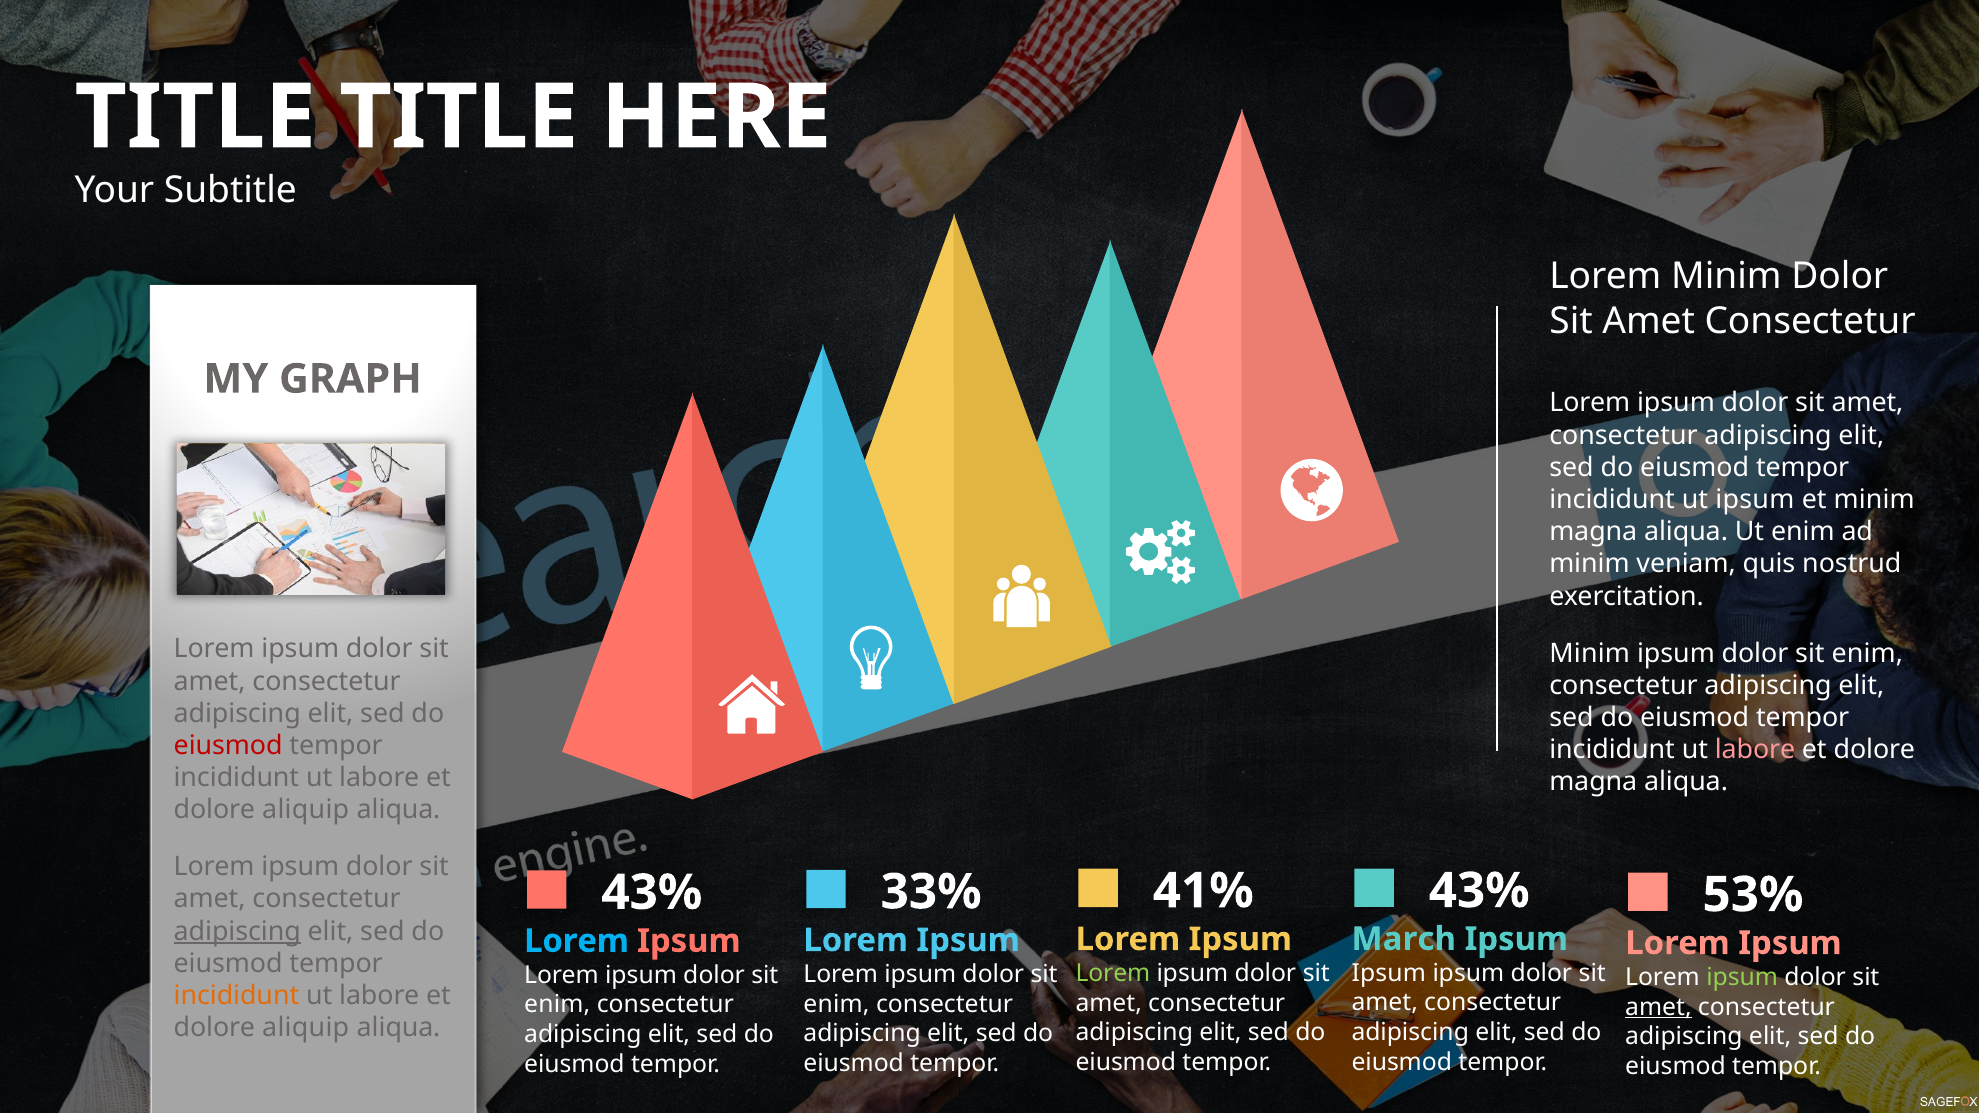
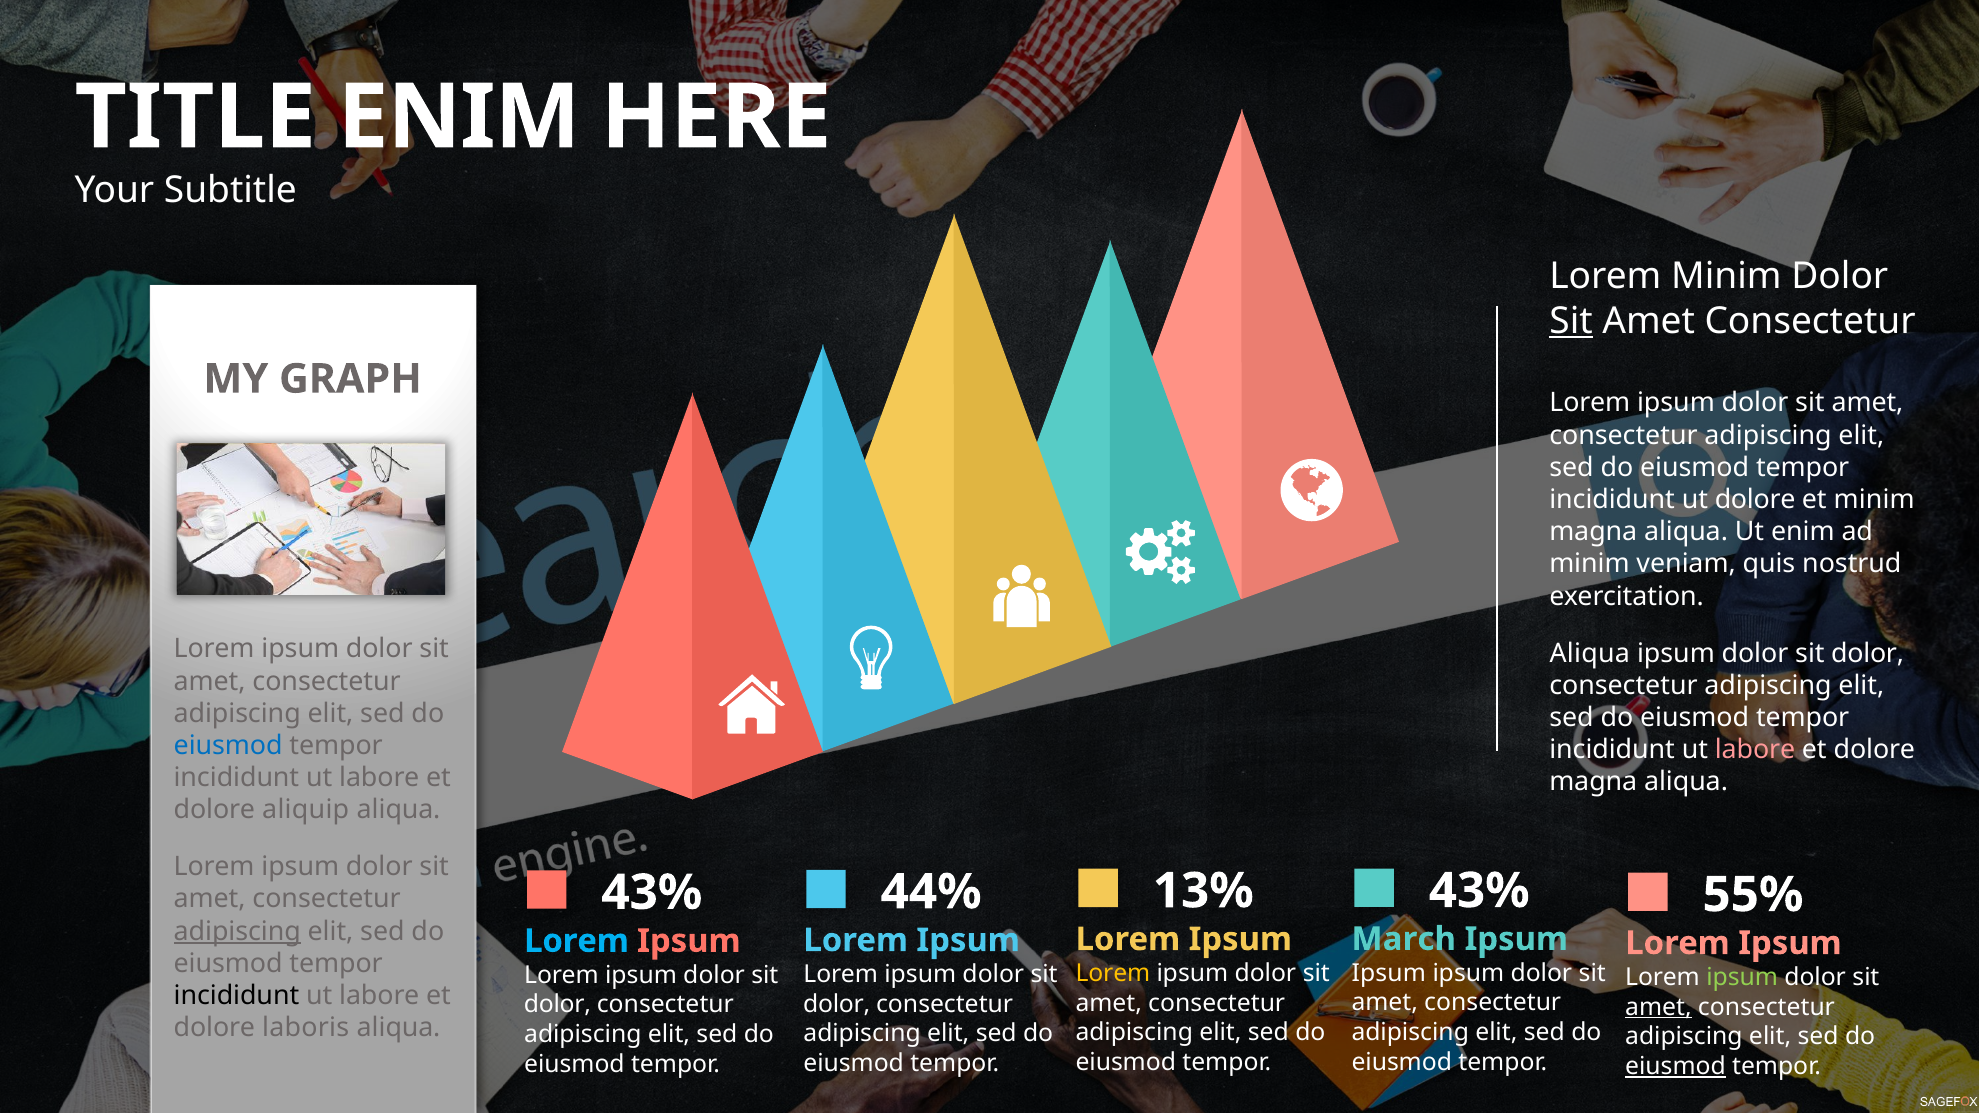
TITLE at (459, 117): TITLE -> ENIM
Sit at (1571, 321) underline: none -> present
ut ipsum: ipsum -> dolore
Minim at (1590, 653): Minim -> Aliqua
enim at (1867, 653): enim -> dolor
eiusmod at (228, 746) colour: red -> blue
41%: 41% -> 13%
33%: 33% -> 44%
53%: 53% -> 55%
Lorem at (1113, 973) colour: light green -> yellow
incididunt at (236, 996) colour: orange -> black
enim at (837, 1004): enim -> dolor
enim at (557, 1005): enim -> dolor
aliquip at (306, 1028): aliquip -> laboris
eiusmod at (1675, 1066) underline: none -> present
